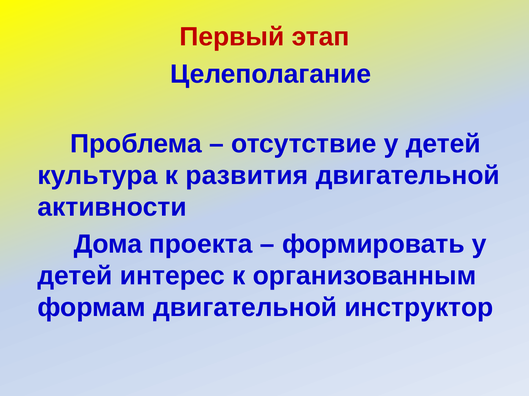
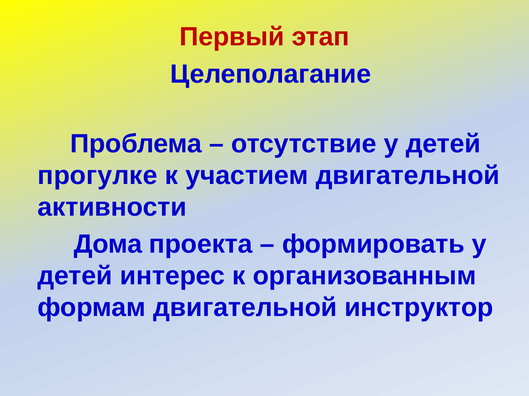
культура: культура -> прогулке
развития: развития -> участием
